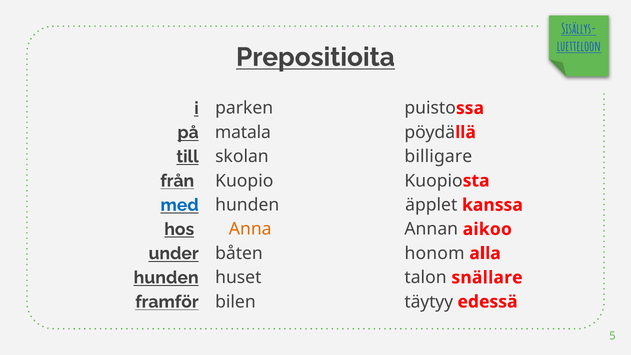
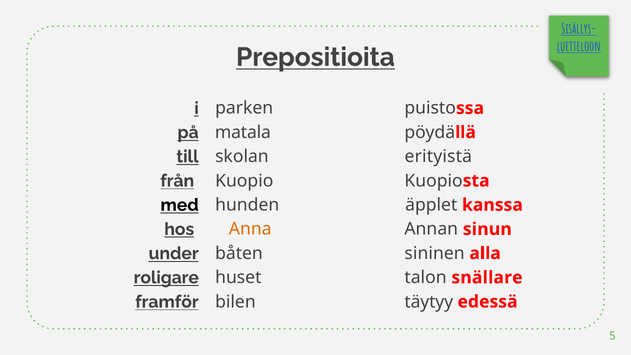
billigare: billigare -> erityistä
med colour: blue -> black
aikoo: aikoo -> sinun
honom: honom -> sininen
hunden at (166, 278): hunden -> roligare
